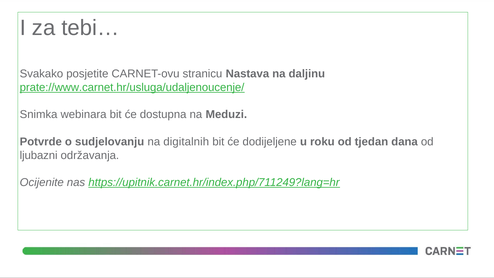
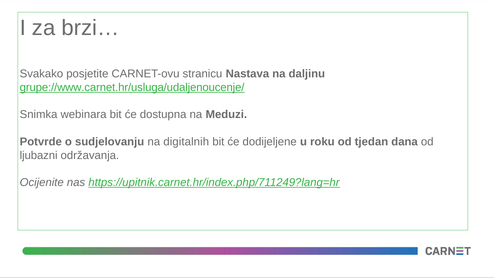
tebi…: tebi… -> brzi…
prate://www.carnet.hr/usluga/udaljenoucenje/: prate://www.carnet.hr/usluga/udaljenoucenje/ -> grupe://www.carnet.hr/usluga/udaljenoucenje/
